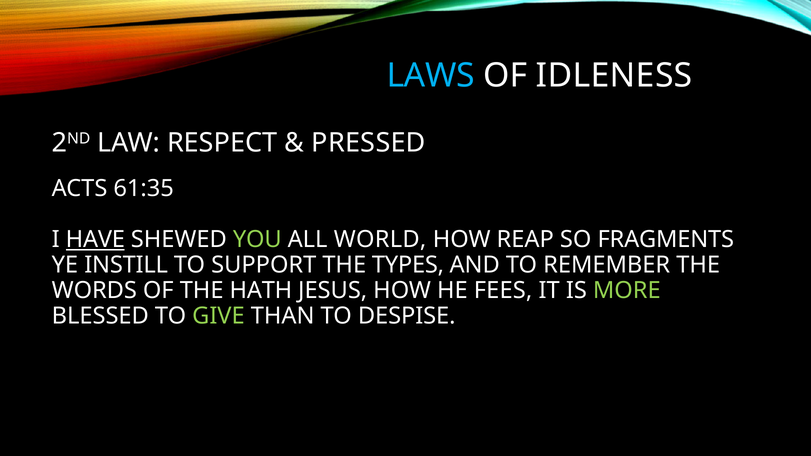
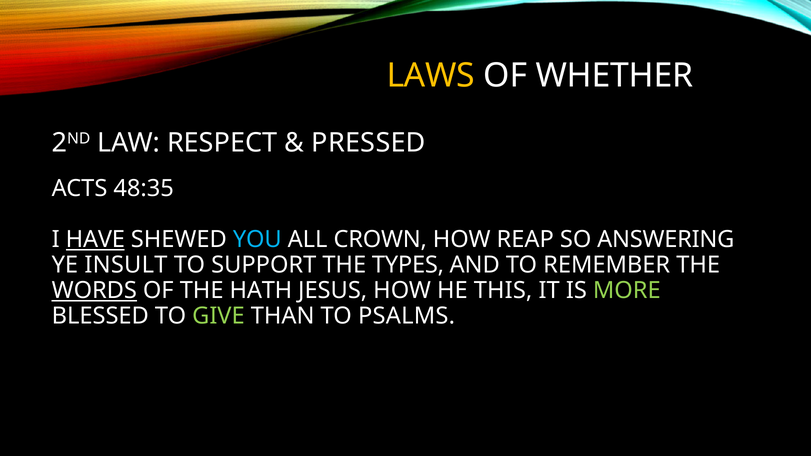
LAWS colour: light blue -> yellow
IDLENESS: IDLENESS -> WHETHER
61:35: 61:35 -> 48:35
YOU colour: light green -> light blue
WORLD: WORLD -> CROWN
FRAGMENTS: FRAGMENTS -> ANSWERING
INSTILL: INSTILL -> INSULT
WORDS underline: none -> present
FEES: FEES -> THIS
DESPISE: DESPISE -> PSALMS
